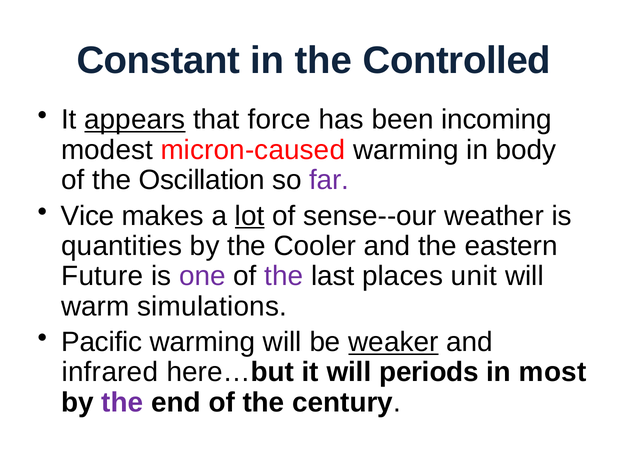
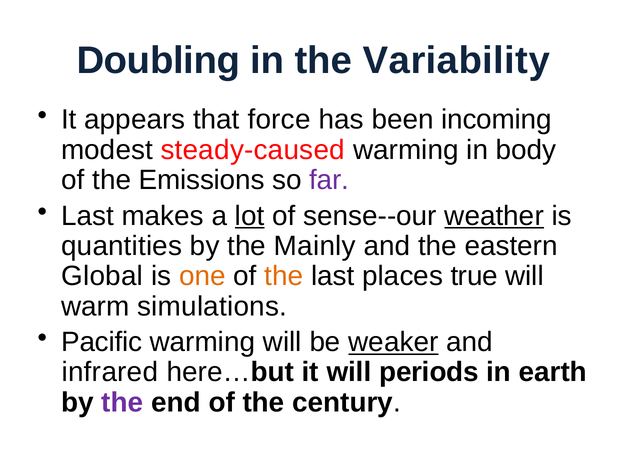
Constant: Constant -> Doubling
Controlled: Controlled -> Variability
appears underline: present -> none
micron-caused: micron-caused -> steady-caused
Oscillation: Oscillation -> Emissions
Vice at (88, 216): Vice -> Last
weather underline: none -> present
Cooler: Cooler -> Mainly
Future: Future -> Global
one colour: purple -> orange
the at (284, 276) colour: purple -> orange
unit: unit -> true
most: most -> earth
